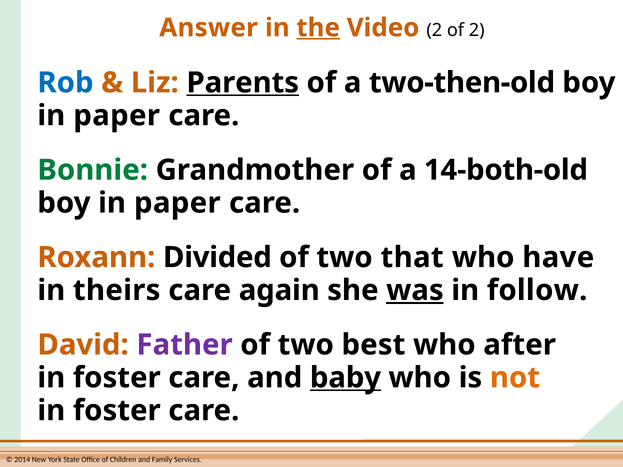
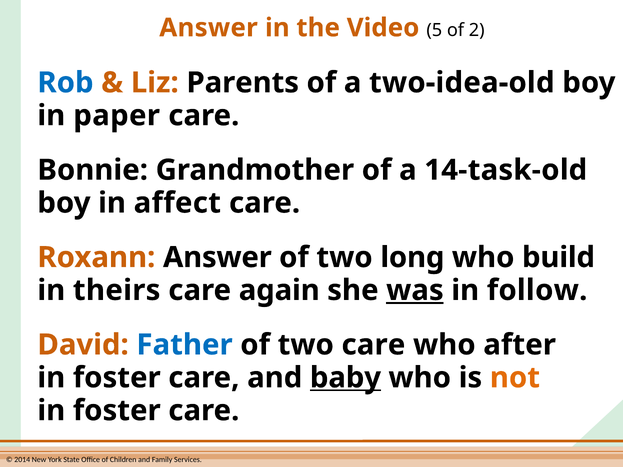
the underline: present -> none
Video 2: 2 -> 5
Parents underline: present -> none
two-then-old: two-then-old -> two-idea-old
Bonnie colour: green -> black
14-both-old: 14-both-old -> 14-task-old
paper at (177, 203): paper -> affect
Roxann Divided: Divided -> Answer
that: that -> long
have: have -> build
Father colour: purple -> blue
two best: best -> care
